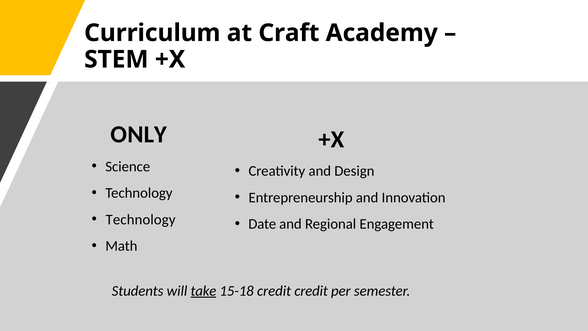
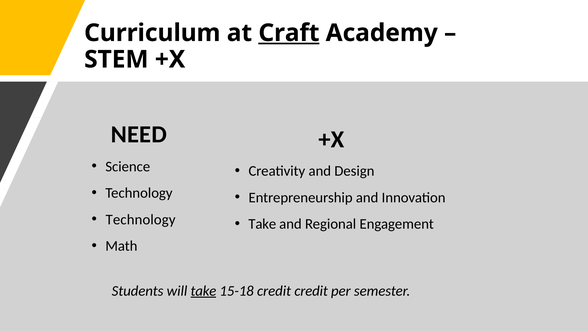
Craft underline: none -> present
ONLY: ONLY -> NEED
Date at (262, 224): Date -> Take
